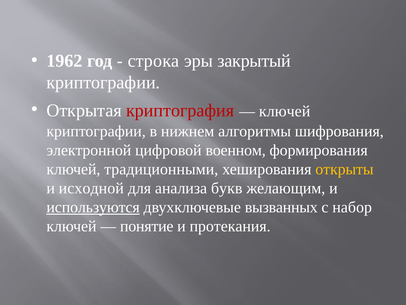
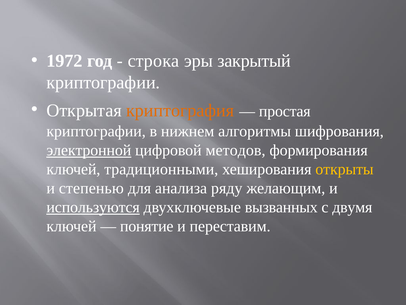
1962: 1962 -> 1972
криптография colour: red -> orange
ключей at (285, 111): ключей -> простая
электронной underline: none -> present
военном: военном -> методов
исходной: исходной -> степенью
букв: букв -> ряду
набор: набор -> двумя
протекания: протекания -> переставим
